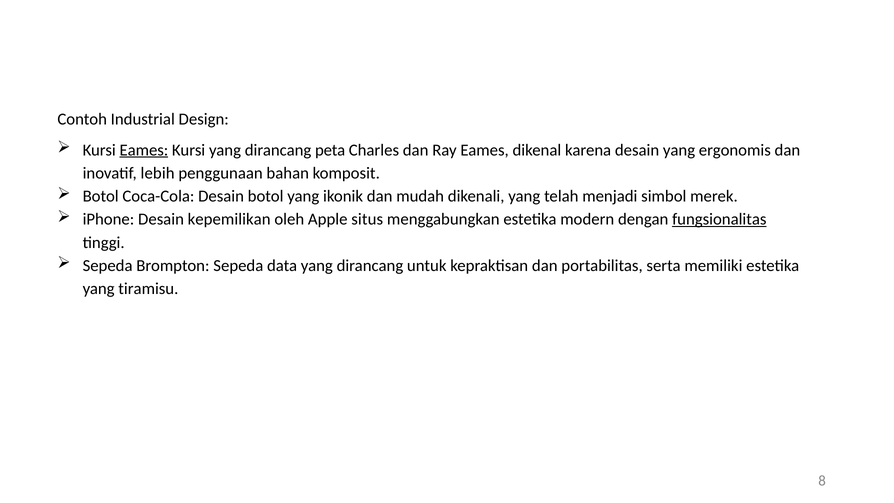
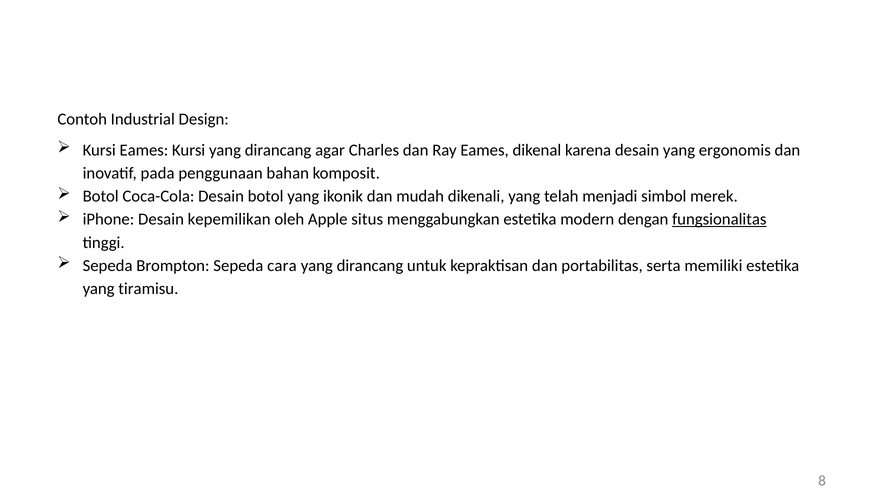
Eames at (144, 150) underline: present -> none
peta: peta -> agar
lebih: lebih -> pada
data: data -> cara
